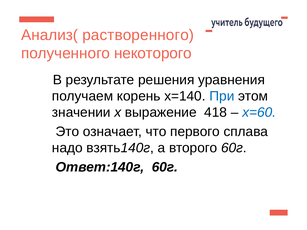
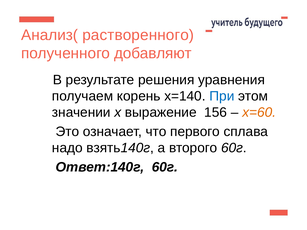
некоторого: некоторого -> добавляют
418: 418 -> 156
х=60 colour: blue -> orange
